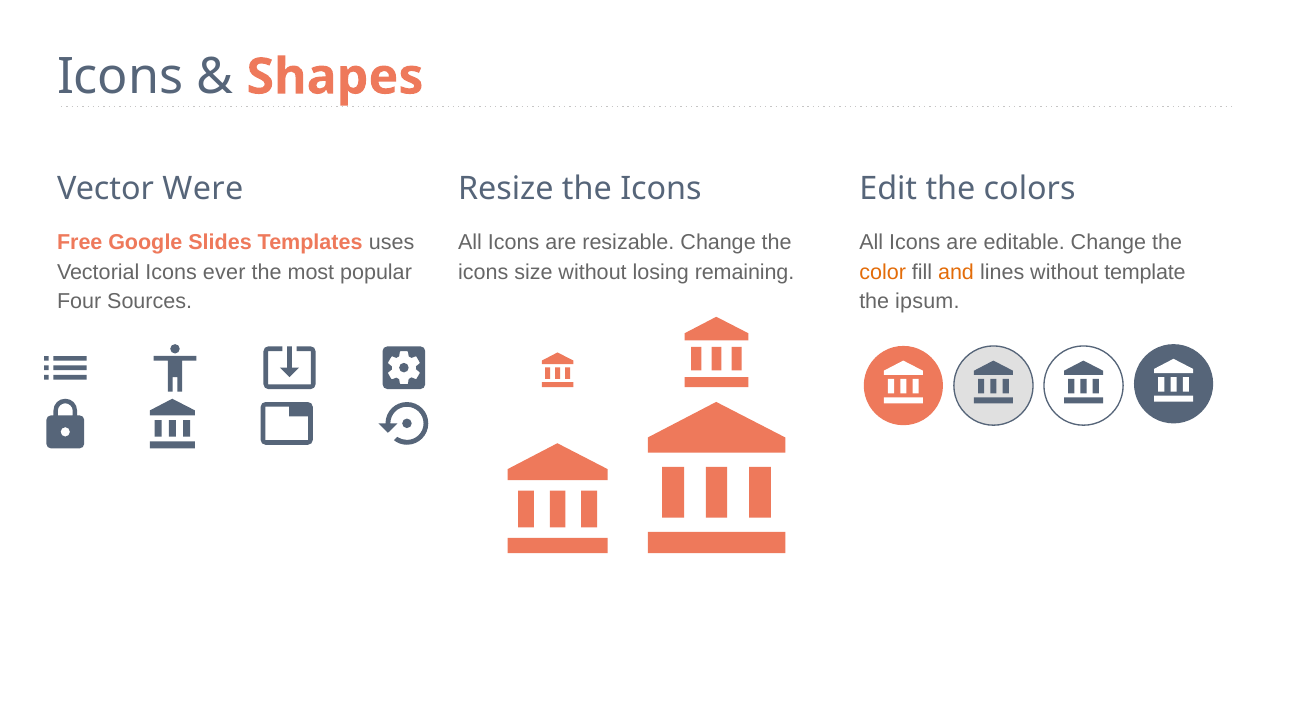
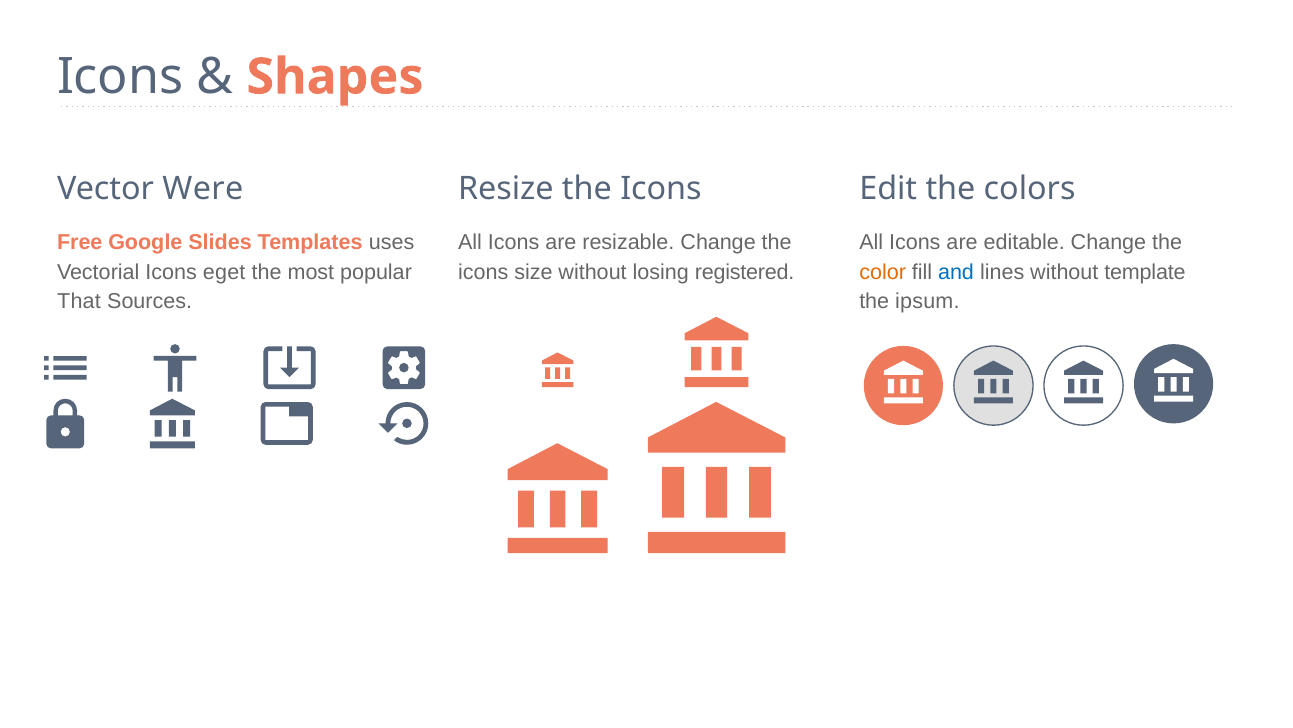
ever: ever -> eget
remaining: remaining -> registered
and colour: orange -> blue
Four: Four -> That
